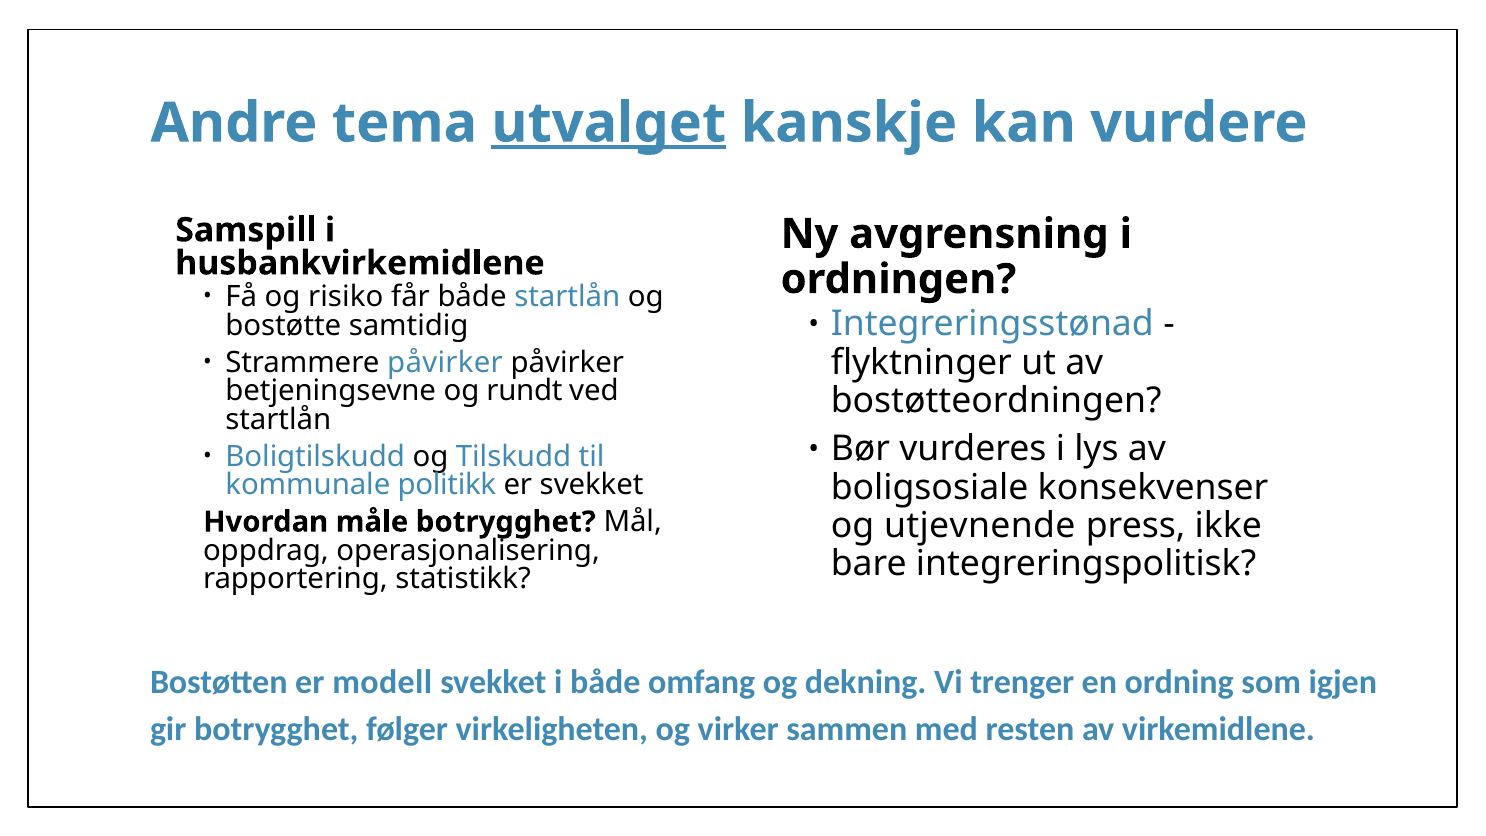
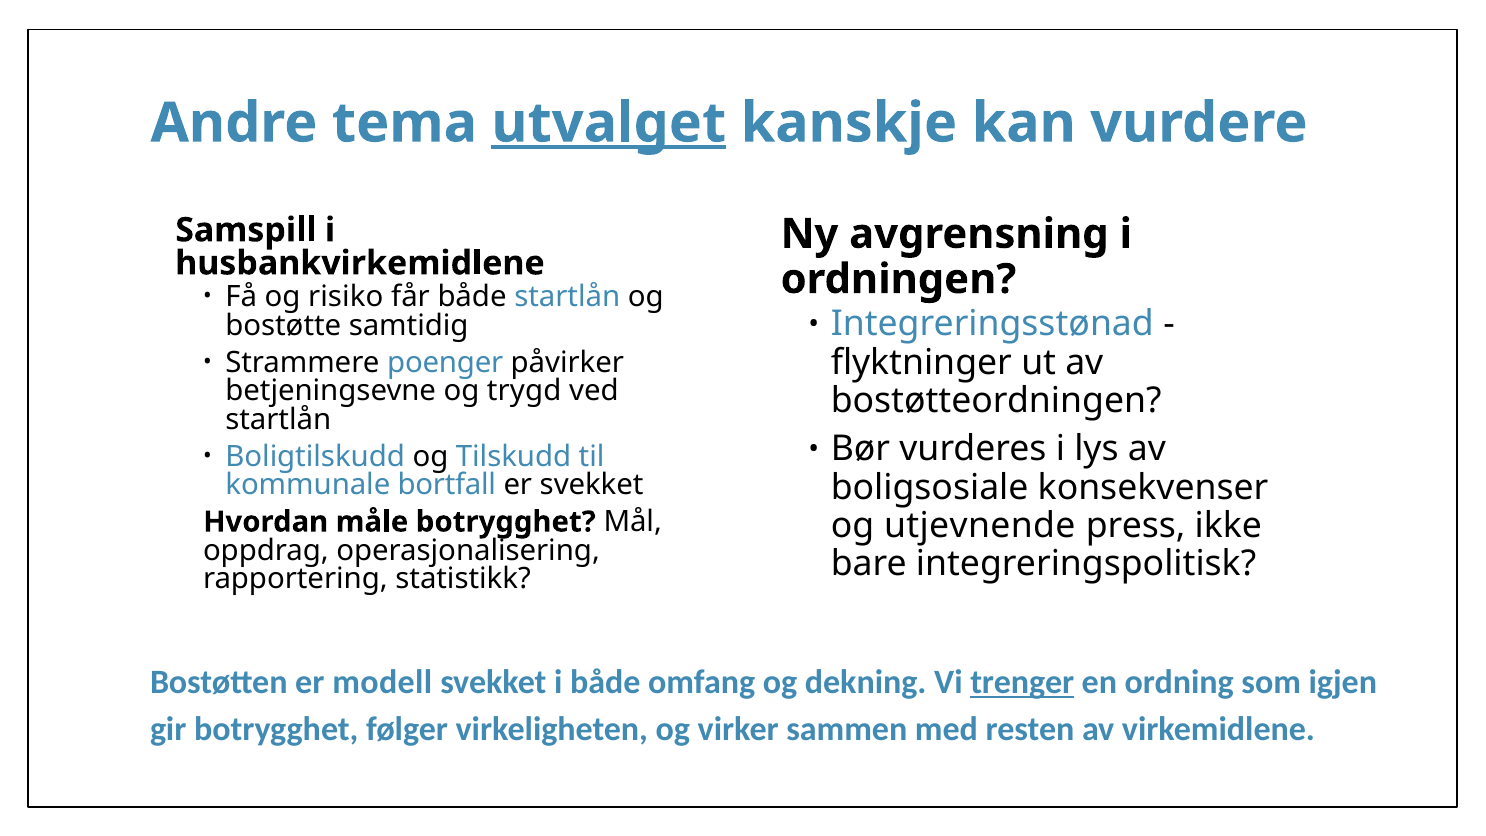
Strammere påvirker: påvirker -> poenger
rundt: rundt -> trygd
politikk: politikk -> bortfall
trenger underline: none -> present
